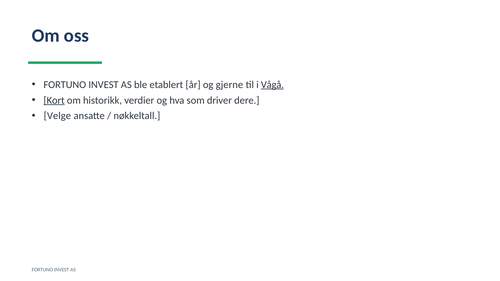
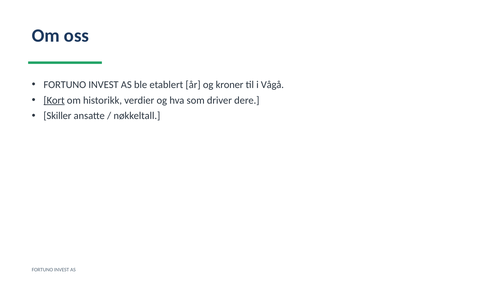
gjerne: gjerne -> kroner
Vågå underline: present -> none
Velge: Velge -> Skiller
